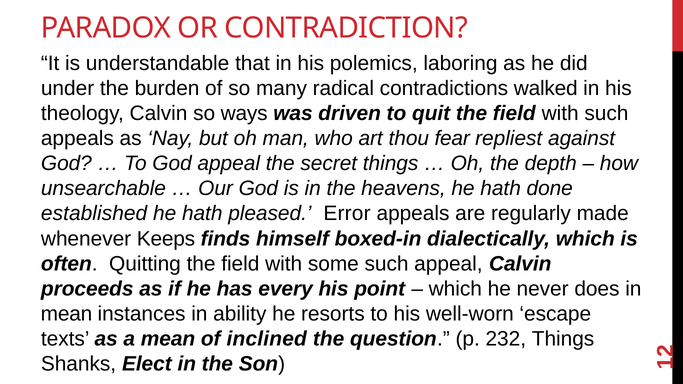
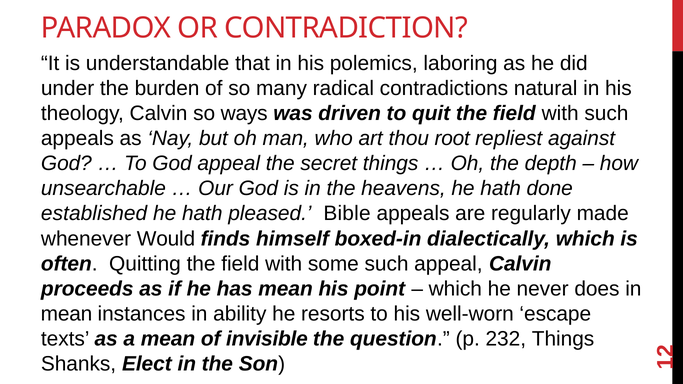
walked: walked -> natural
fear: fear -> root
Error: Error -> Bible
Keeps: Keeps -> Would
has every: every -> mean
inclined: inclined -> invisible
